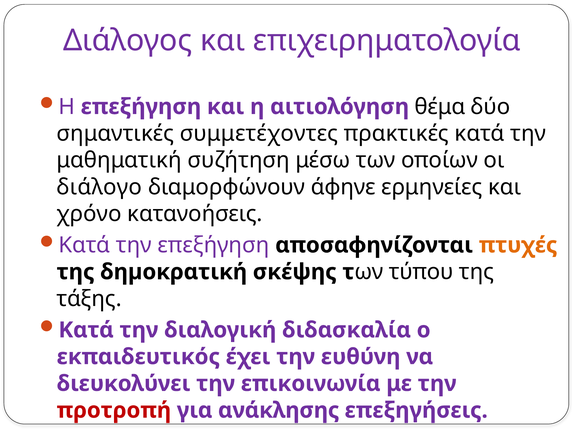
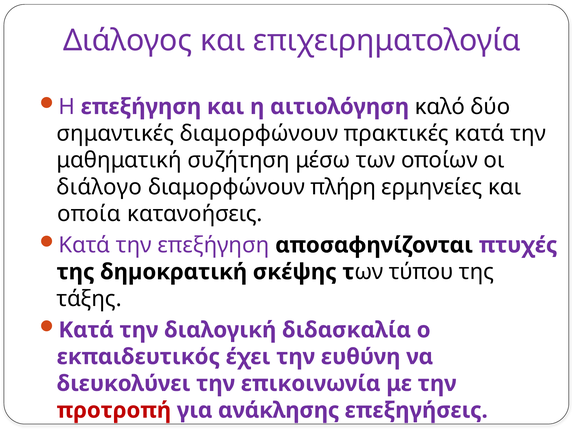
θέμα: θέμα -> καλό
σημαντικές συμμετέχοντες: συμμετέχοντες -> διαμορφώνουν
άφηνε: άφηνε -> πλήρη
χρόνο: χρόνο -> οποία
πτυχές colour: orange -> purple
